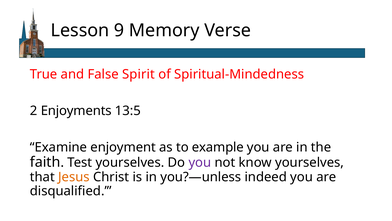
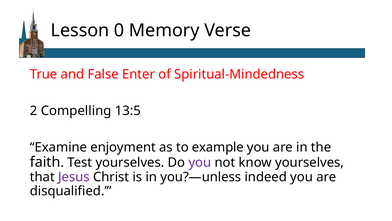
9: 9 -> 0
Spirit: Spirit -> Enter
Enjoyments: Enjoyments -> Compelling
Jesus colour: orange -> purple
